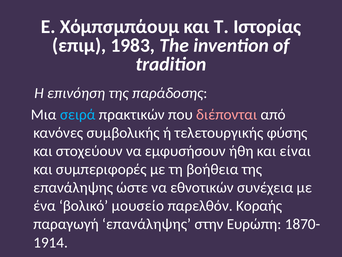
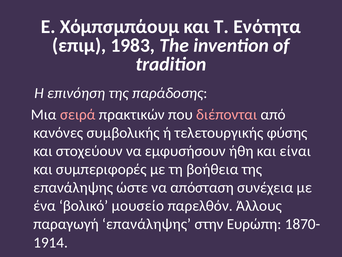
Ιστορίας: Ιστορίας -> Ενότητα
σειρά colour: light blue -> pink
εθνοτικών: εθνοτικών -> απόσταση
Κοραής: Κοραής -> Άλλους
